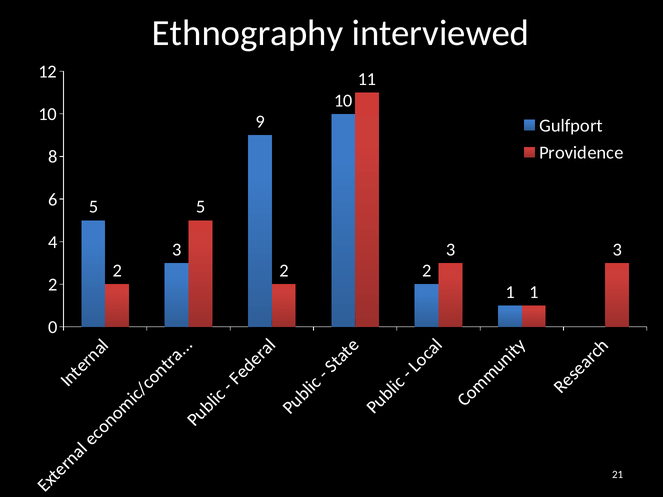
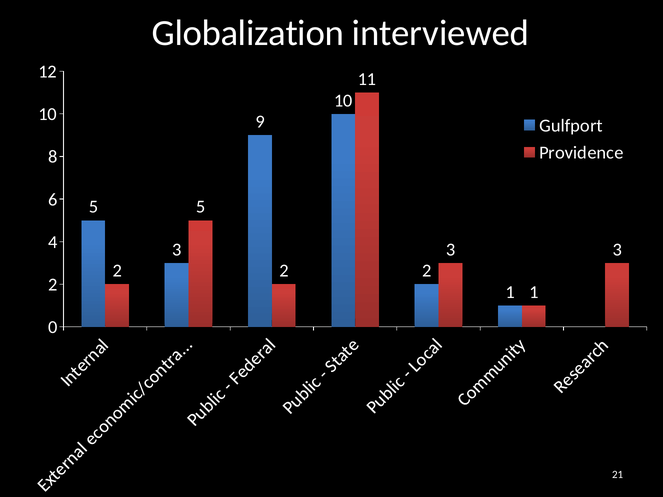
Ethnography: Ethnography -> Globalization
